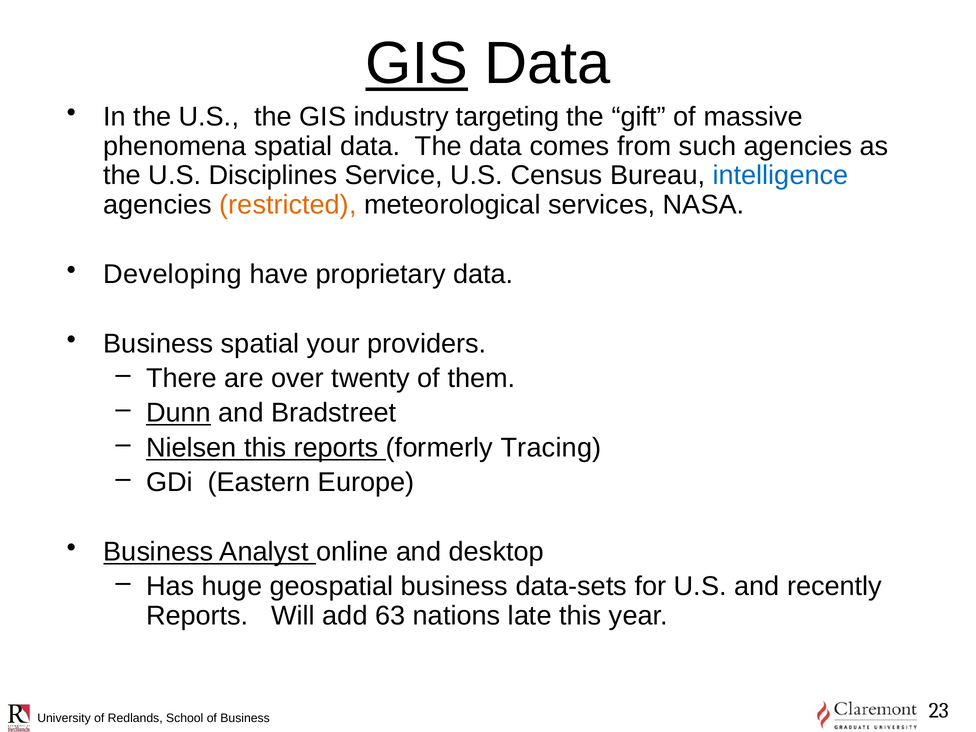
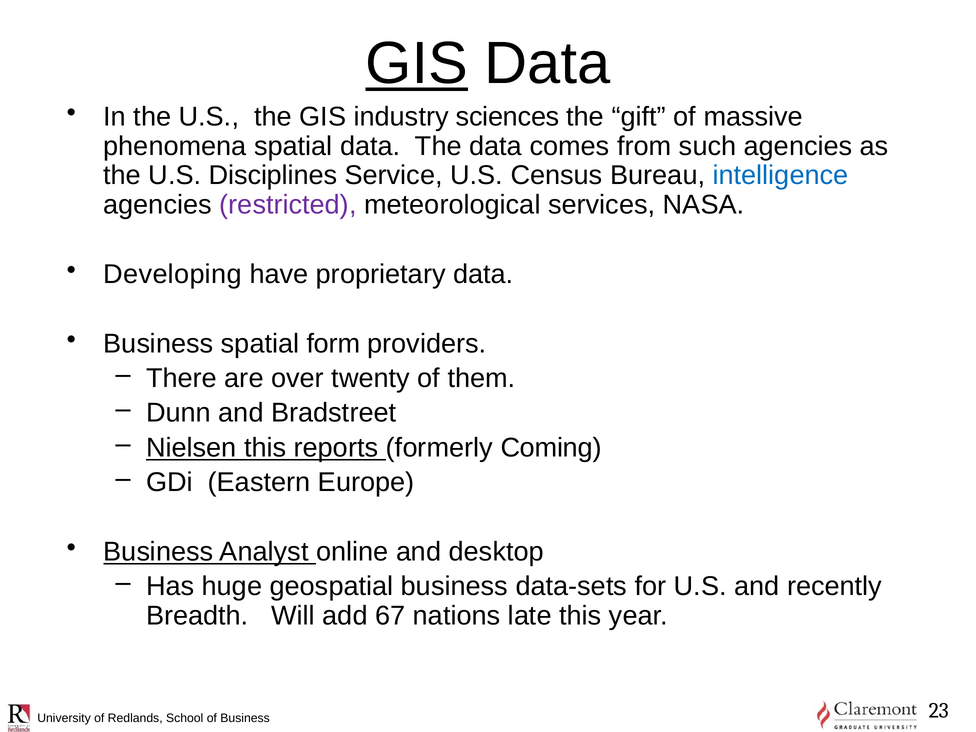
targeting: targeting -> sciences
restricted colour: orange -> purple
your: your -> form
Dunn underline: present -> none
Tracing: Tracing -> Coming
Reports at (197, 616): Reports -> Breadth
63: 63 -> 67
